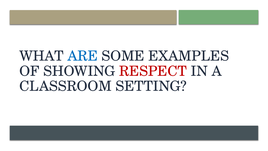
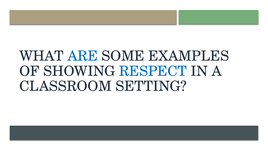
RESPECT colour: red -> blue
